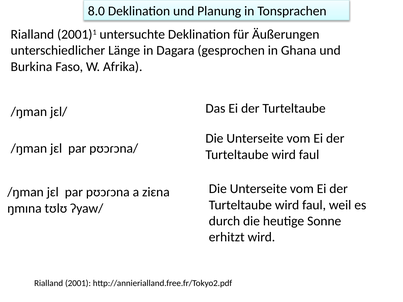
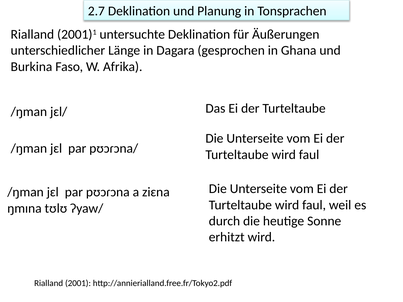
8.0: 8.0 -> 2.7
